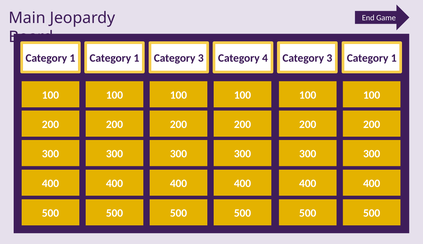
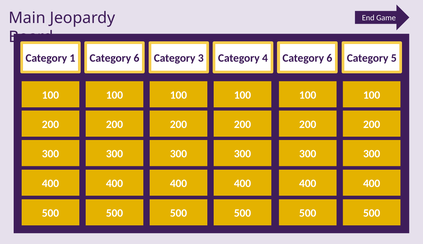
1 Category 1: 1 -> 6
3 at (329, 58): 3 -> 6
4 Category 1: 1 -> 5
